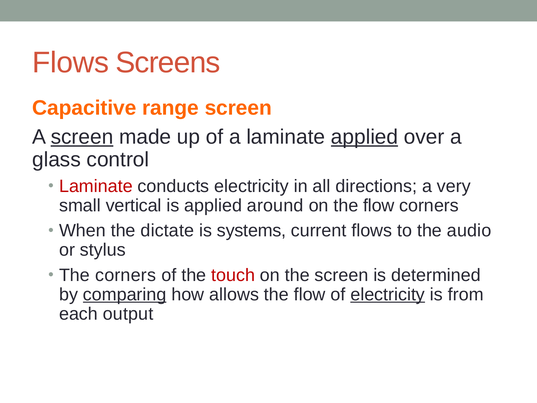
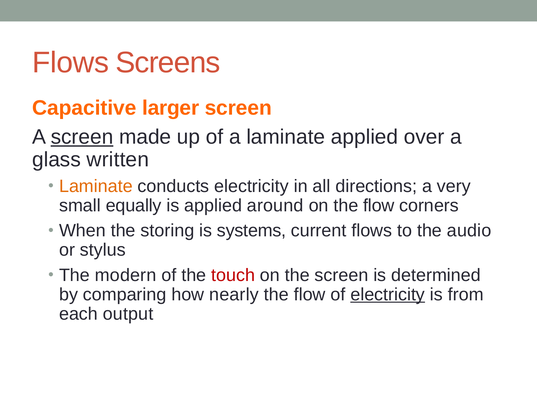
range: range -> larger
applied at (365, 137) underline: present -> none
control: control -> written
Laminate at (96, 186) colour: red -> orange
vertical: vertical -> equally
dictate: dictate -> storing
The corners: corners -> modern
comparing underline: present -> none
allows: allows -> nearly
